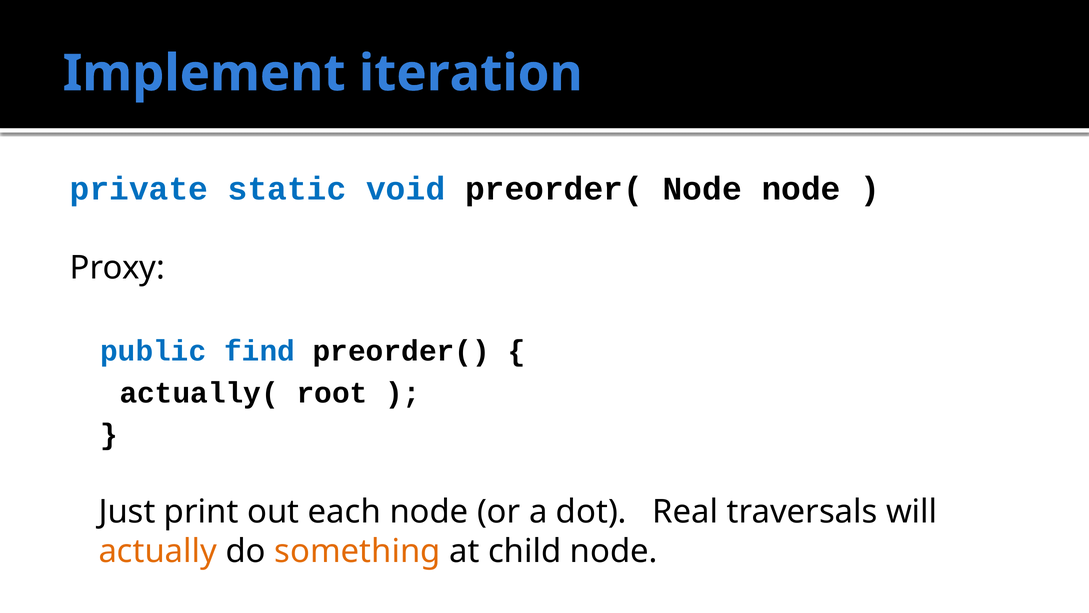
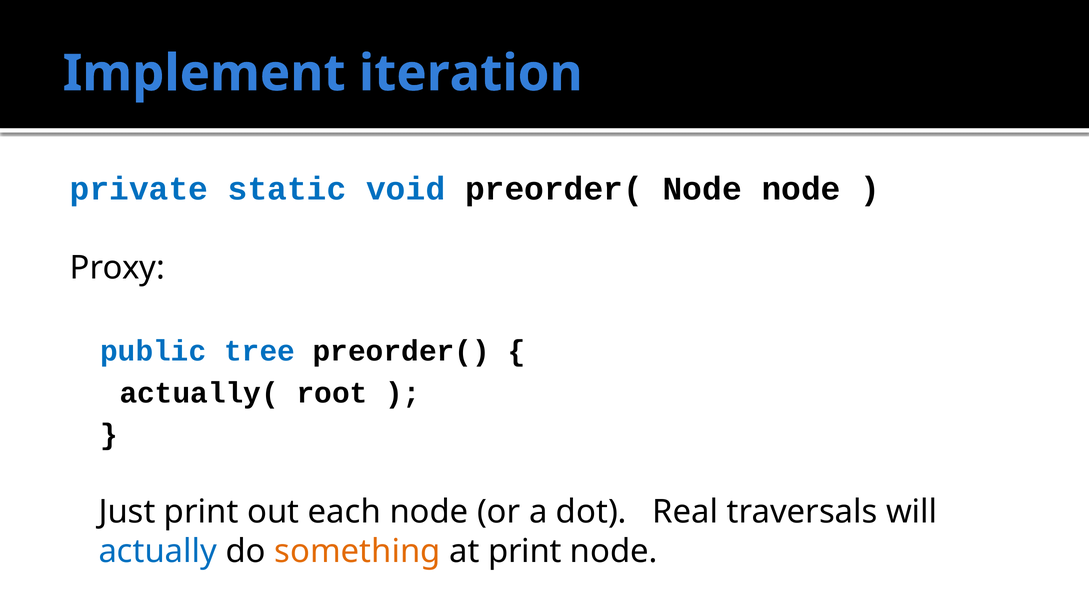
find: find -> tree
actually colour: orange -> blue
at child: child -> print
